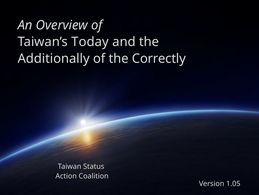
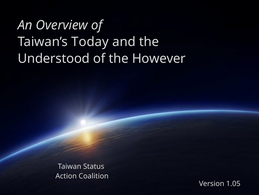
Additionally: Additionally -> Understood
Correctly: Correctly -> However
